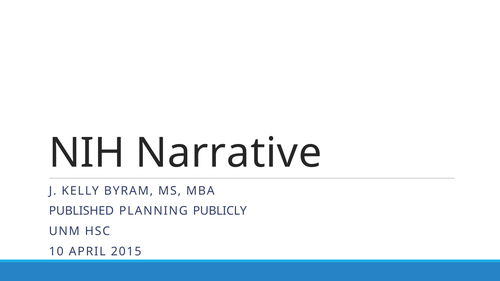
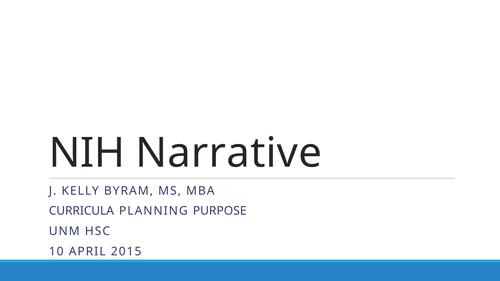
PUBLISHED: PUBLISHED -> CURRICULA
PUBLICLY: PUBLICLY -> PURPOSE
